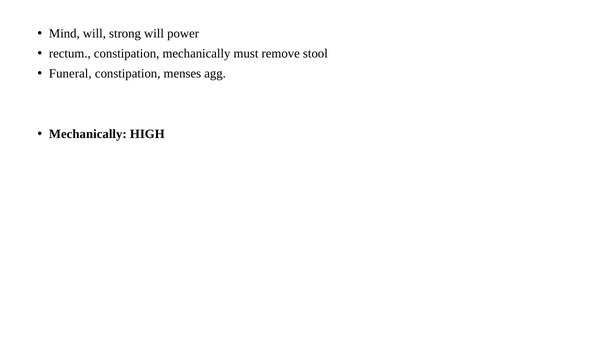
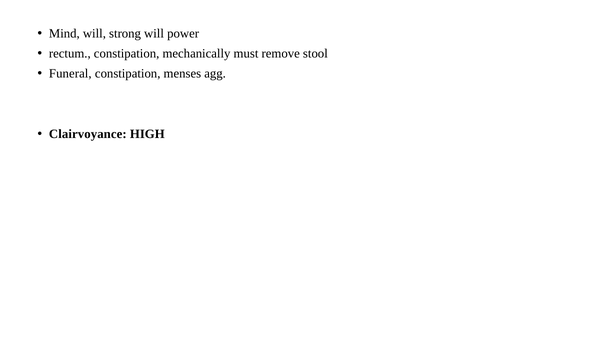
Mechanically at (88, 134): Mechanically -> Clairvoyance
